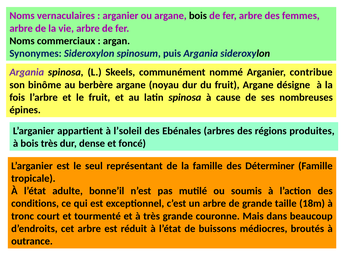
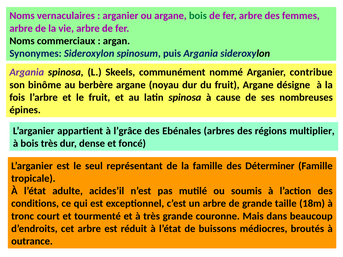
bois at (198, 16) colour: black -> green
l’soleil: l’soleil -> l’grâce
produites: produites -> multiplier
bonne’il: bonne’il -> acides’il
